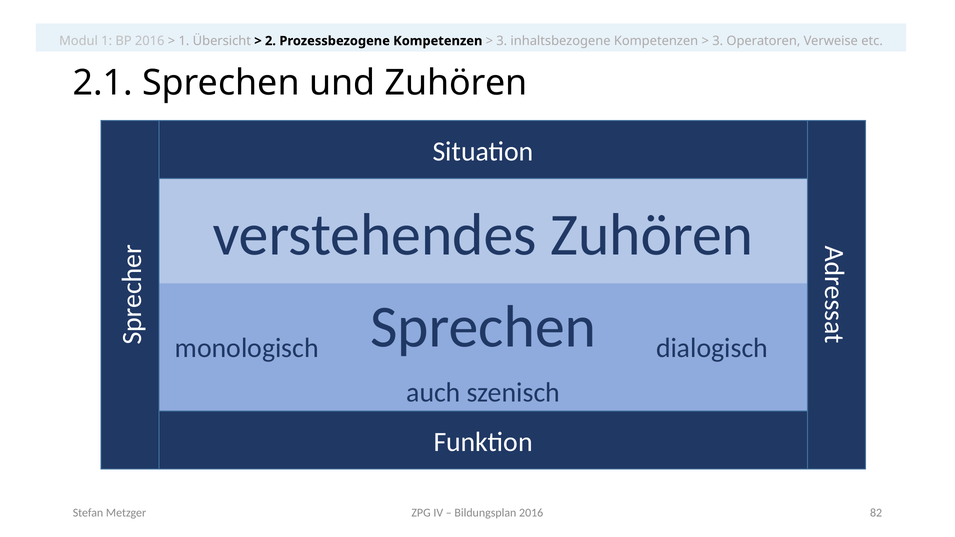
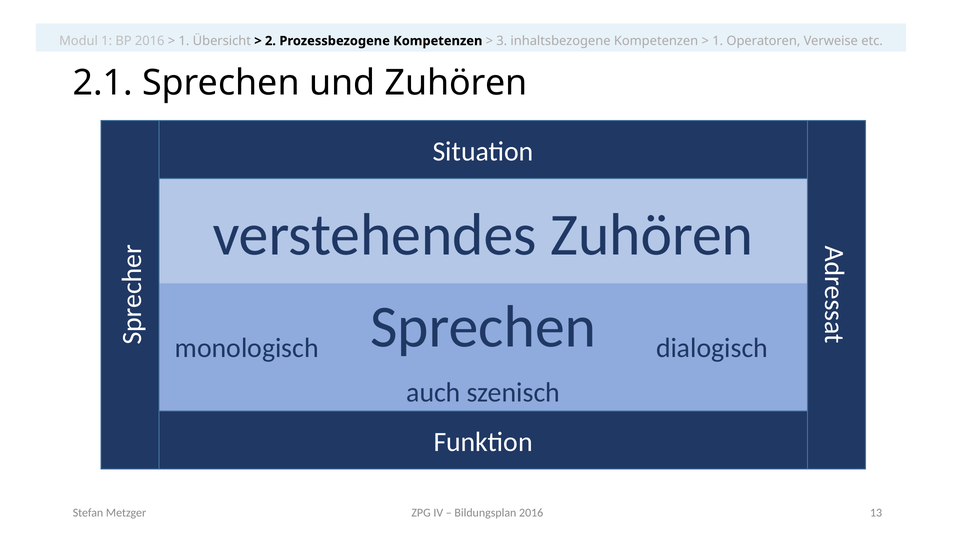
3 at (718, 41): 3 -> 1
82: 82 -> 13
